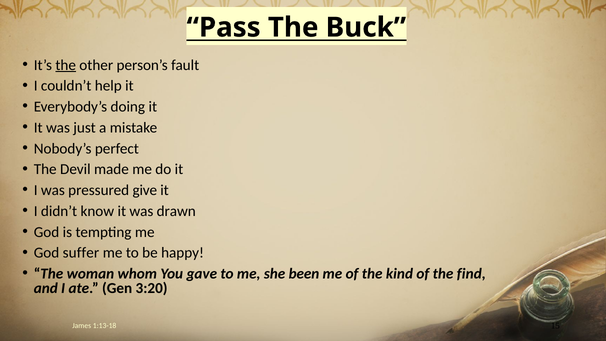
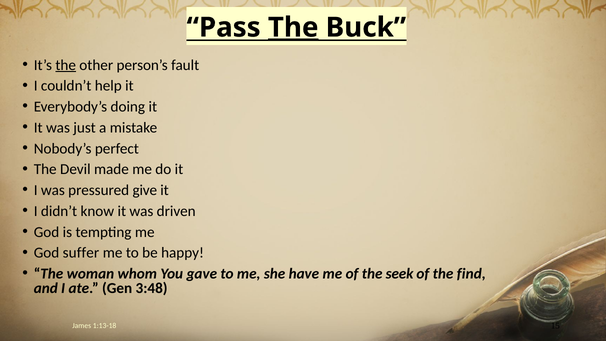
The at (293, 27) underline: none -> present
drawn: drawn -> driven
been: been -> have
kind: kind -> seek
3:20: 3:20 -> 3:48
